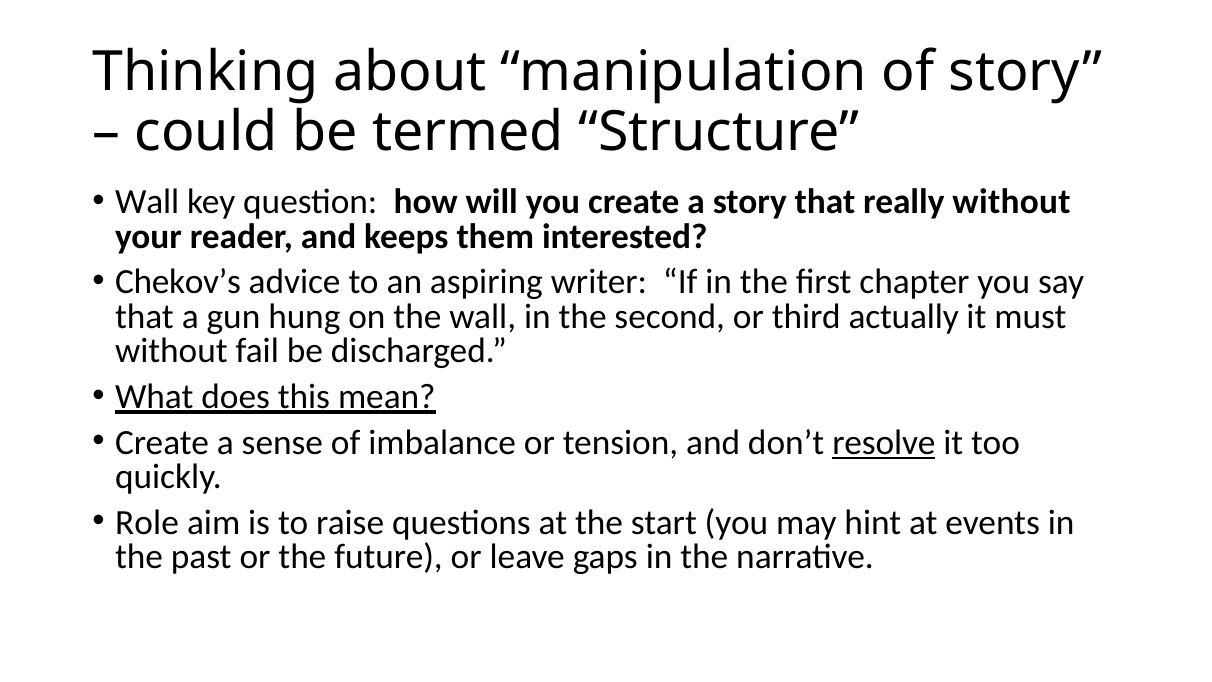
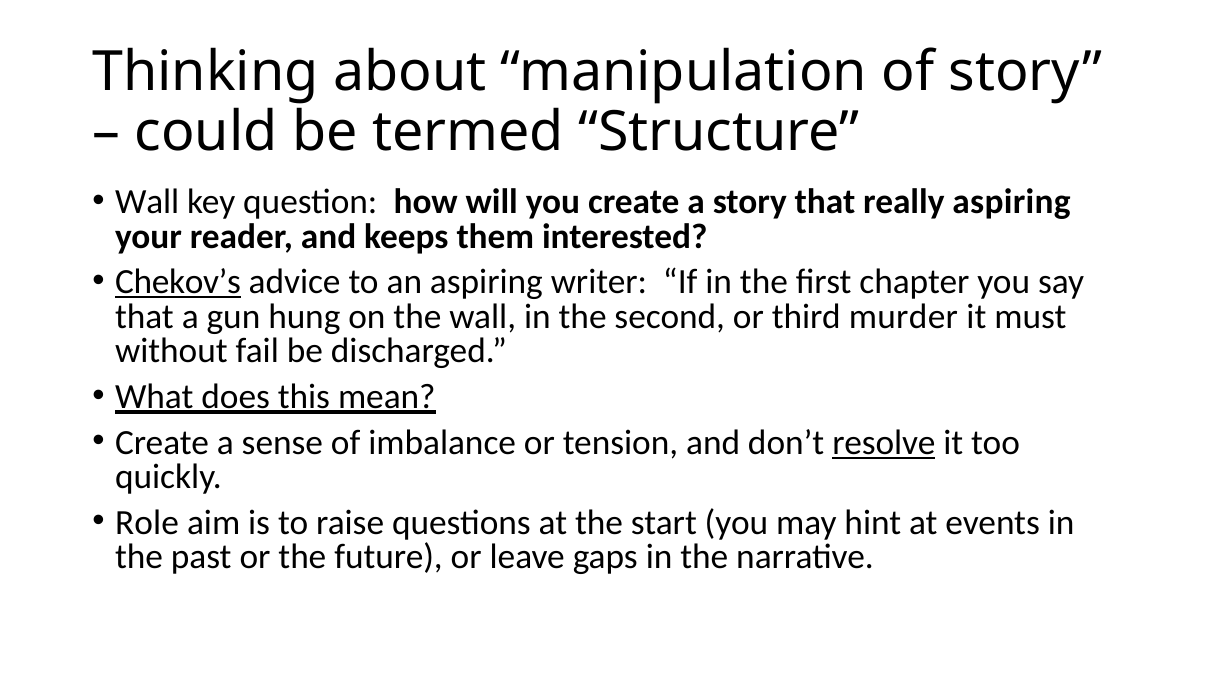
really without: without -> aspiring
Chekov’s underline: none -> present
actually: actually -> murder
